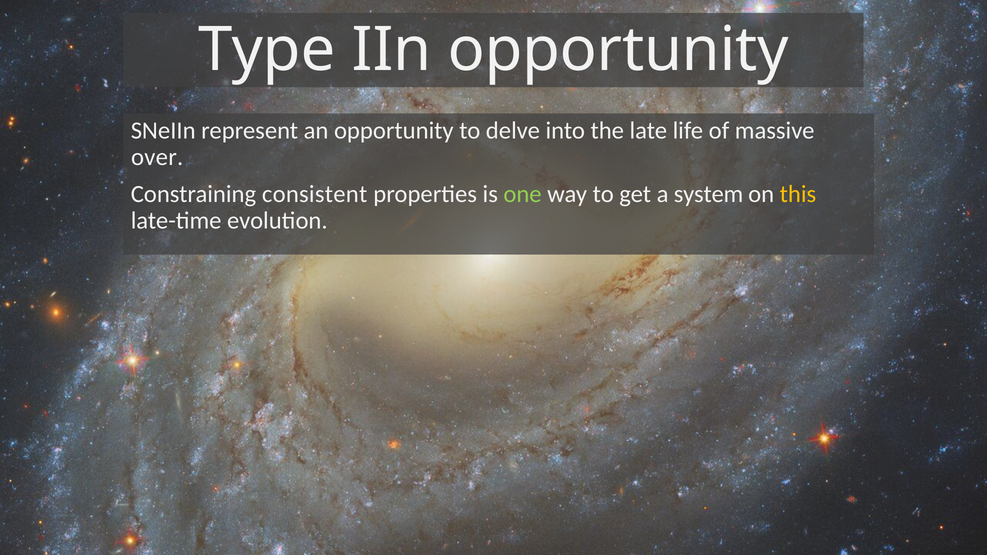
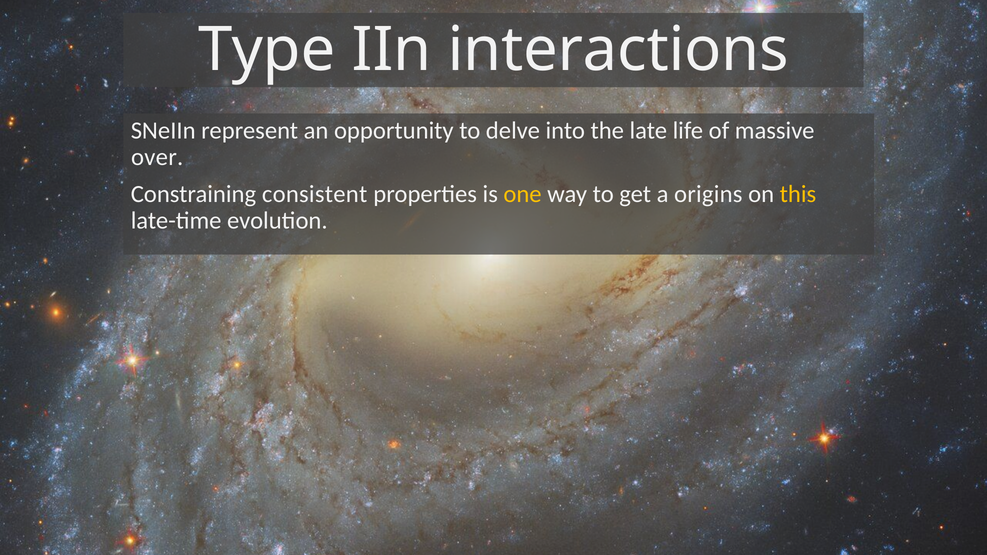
IIn opportunity: opportunity -> interactions
one colour: light green -> yellow
system: system -> origins
